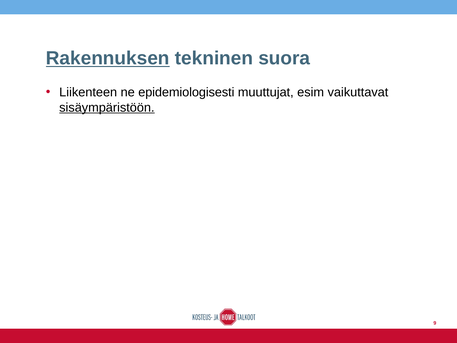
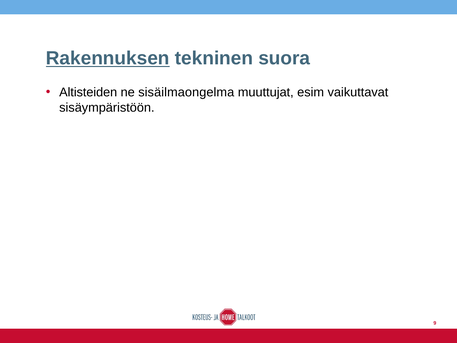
Liikenteen: Liikenteen -> Altisteiden
epidemiologisesti: epidemiologisesti -> sisäilmaongelma
sisäympäristöön underline: present -> none
